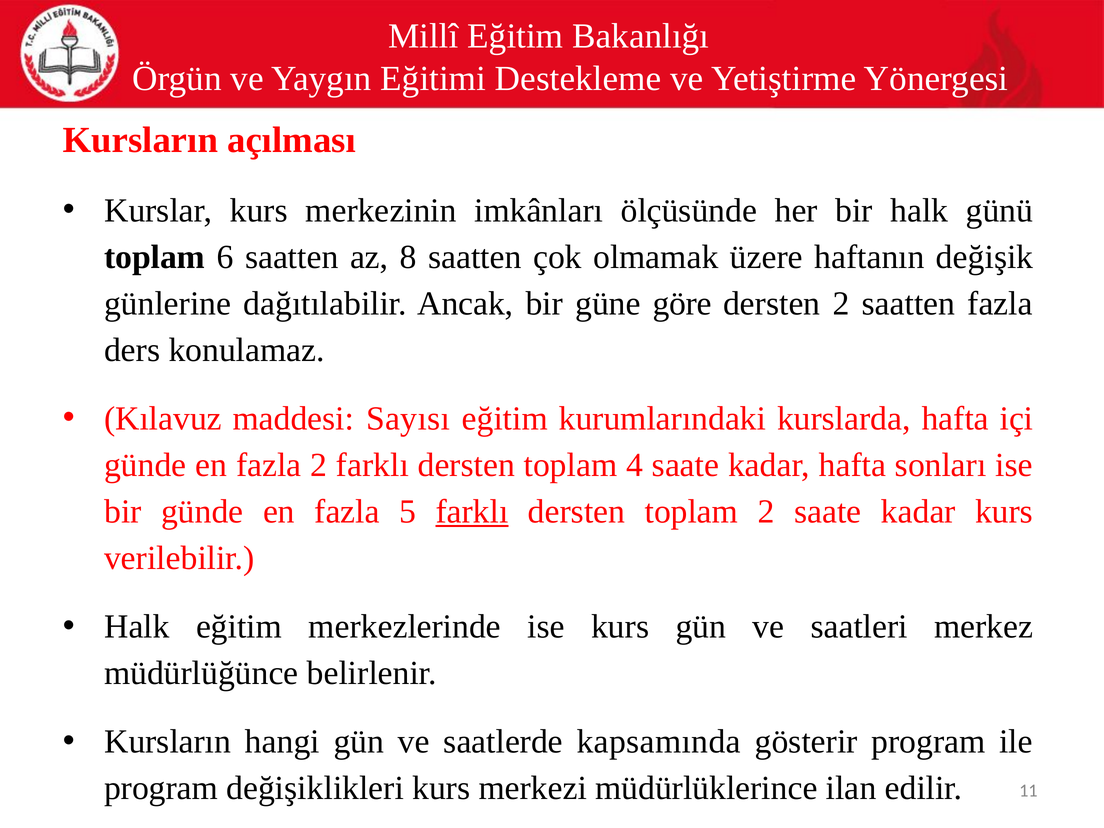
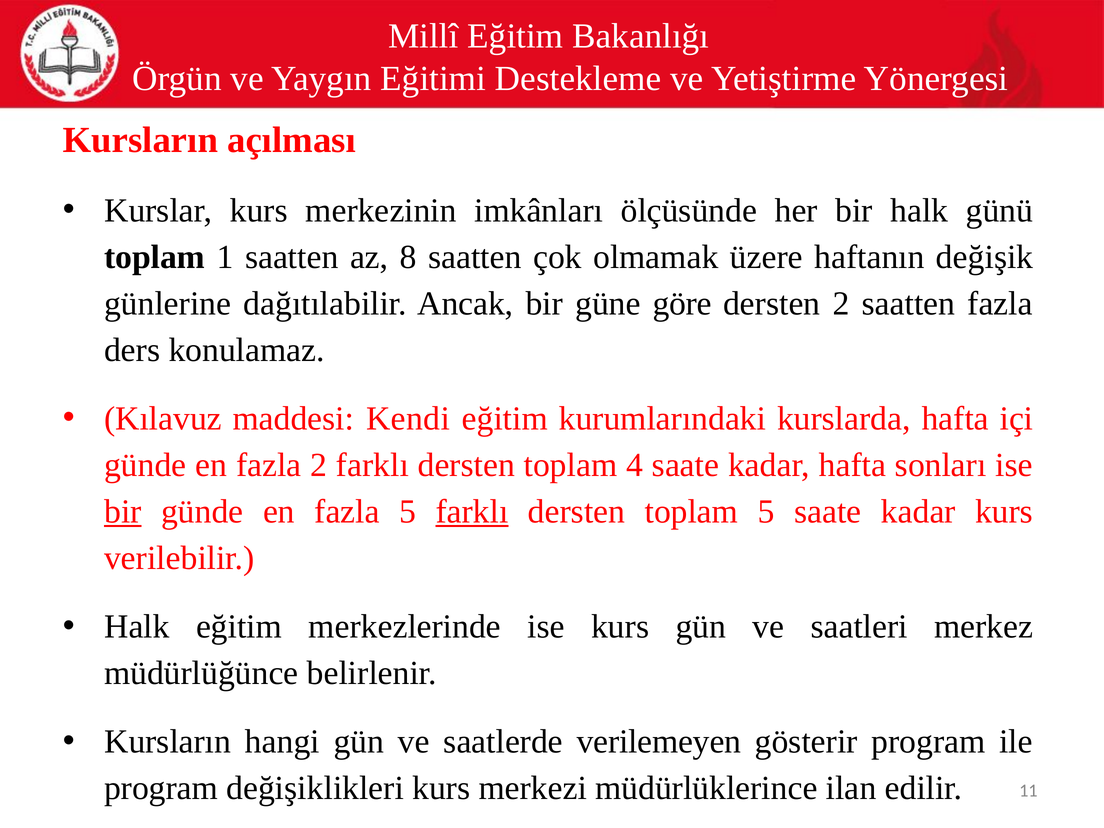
6: 6 -> 1
Sayısı: Sayısı -> Kendi
bir at (123, 512) underline: none -> present
toplam 2: 2 -> 5
kapsamında: kapsamında -> verilemeyen
